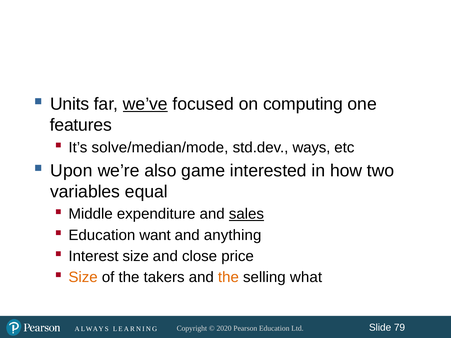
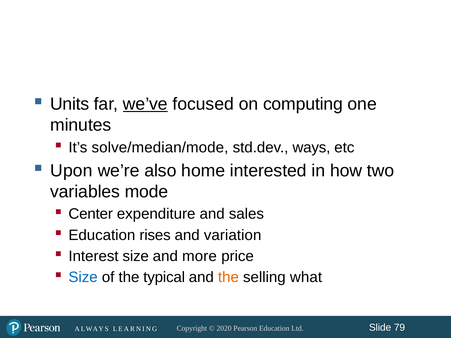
features: features -> minutes
game: game -> home
equal: equal -> mode
Middle: Middle -> Center
sales underline: present -> none
want: want -> rises
anything: anything -> variation
close: close -> more
Size at (83, 277) colour: orange -> blue
takers: takers -> typical
